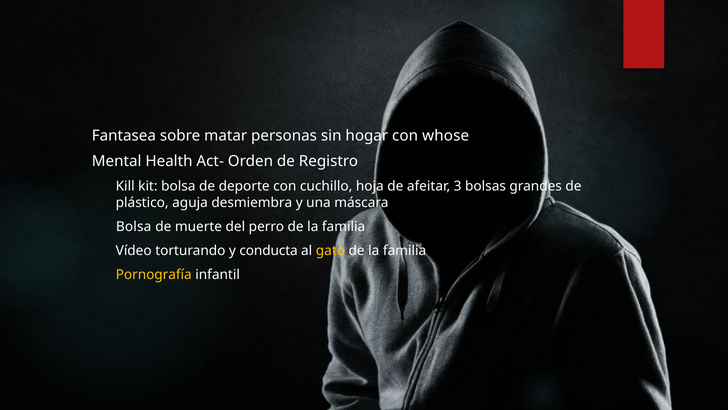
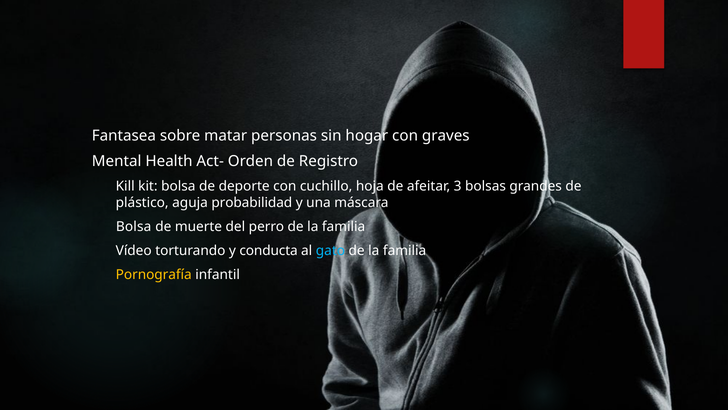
whose: whose -> graves
desmiembra: desmiembra -> probabilidad
gato colour: yellow -> light blue
